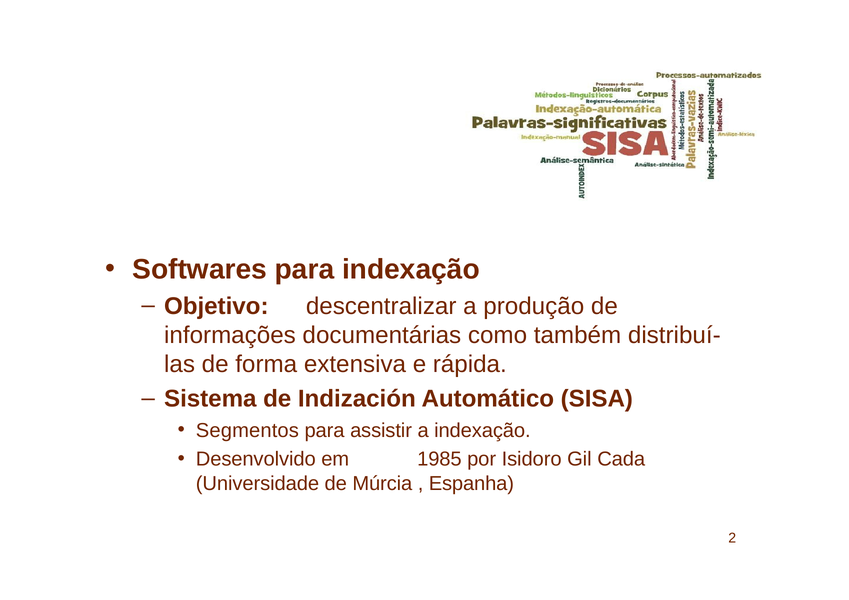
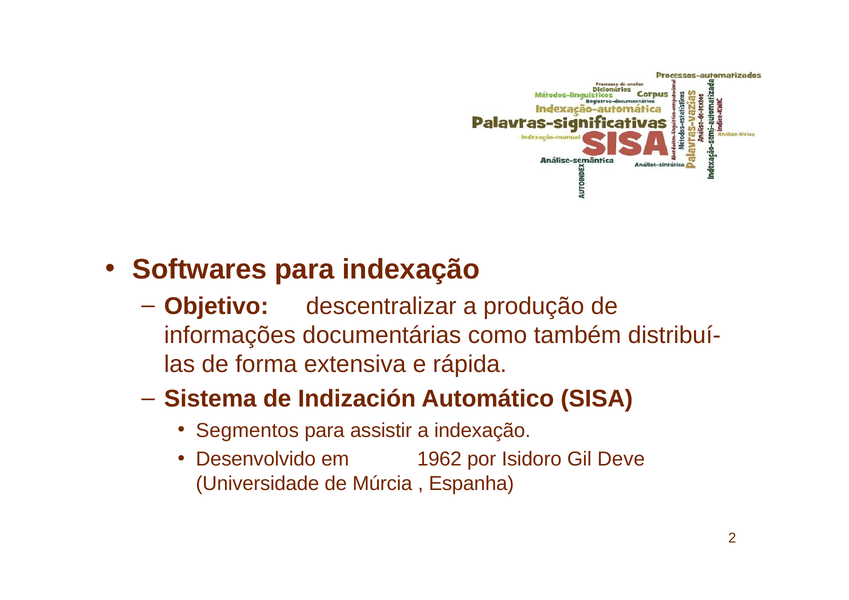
1985: 1985 -> 1962
Cada: Cada -> Deve
